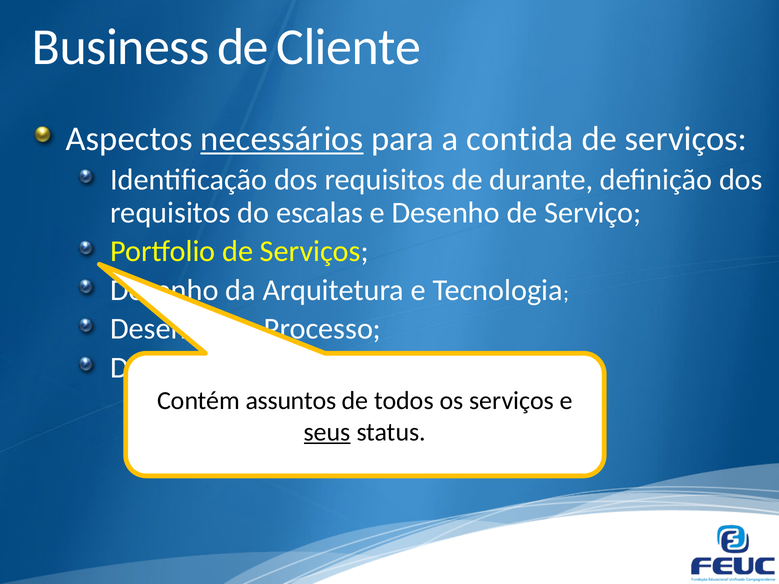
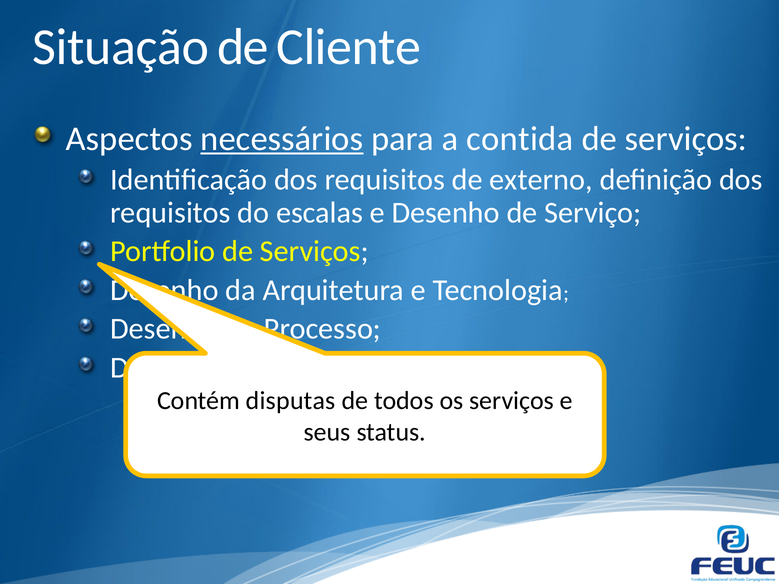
Business: Business -> Situação
durante: durante -> externo
assuntos: assuntos -> disputas
seus underline: present -> none
